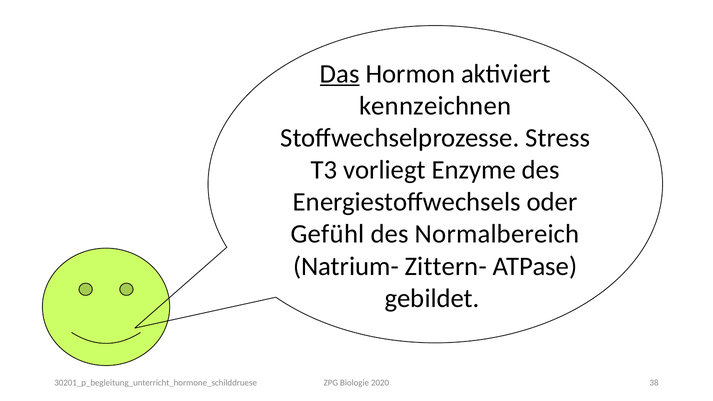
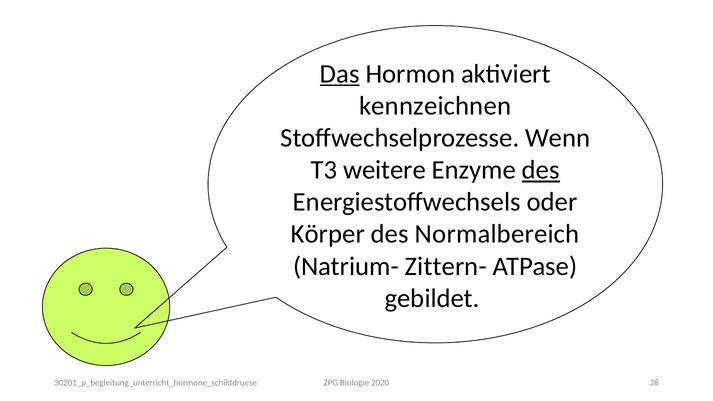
Stress: Stress -> Wenn
vorliegt: vorliegt -> weitere
des at (541, 170) underline: none -> present
Gefühl: Gefühl -> Körper
